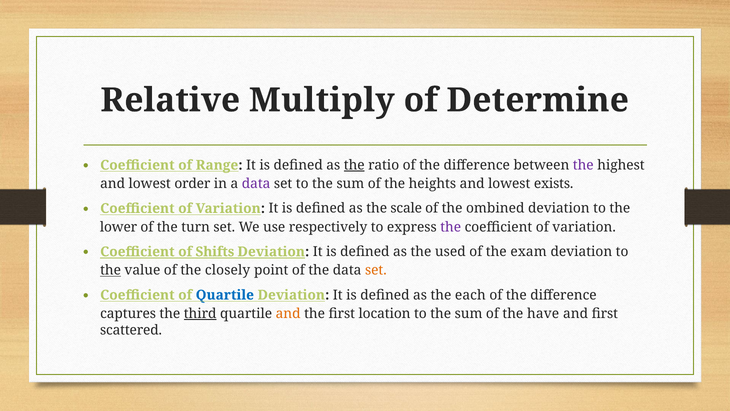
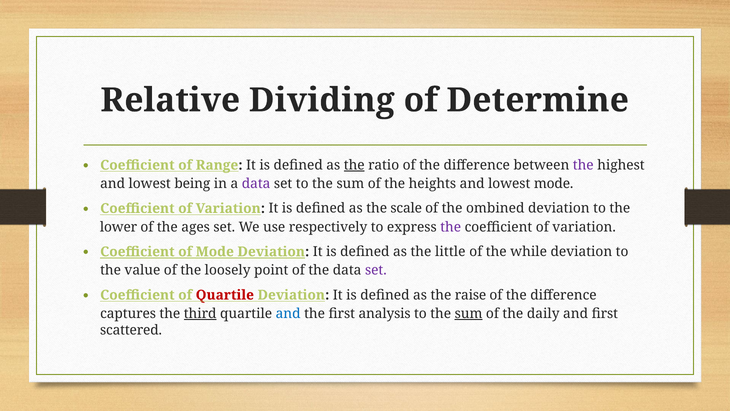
Multiply: Multiply -> Dividing
order: order -> being
lowest exists: exists -> mode
turn: turn -> ages
of Shifts: Shifts -> Mode
used: used -> little
exam: exam -> while
the at (111, 270) underline: present -> none
closely: closely -> loosely
set at (376, 270) colour: orange -> purple
Quartile at (225, 295) colour: blue -> red
each: each -> raise
and at (288, 313) colour: orange -> blue
location: location -> analysis
sum at (469, 313) underline: none -> present
have: have -> daily
